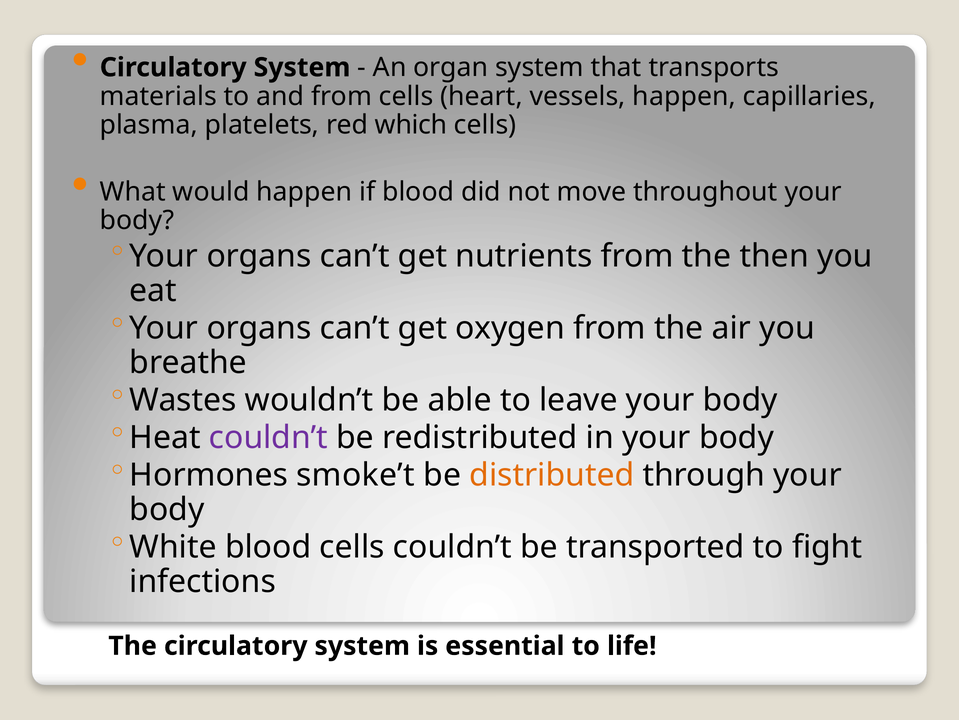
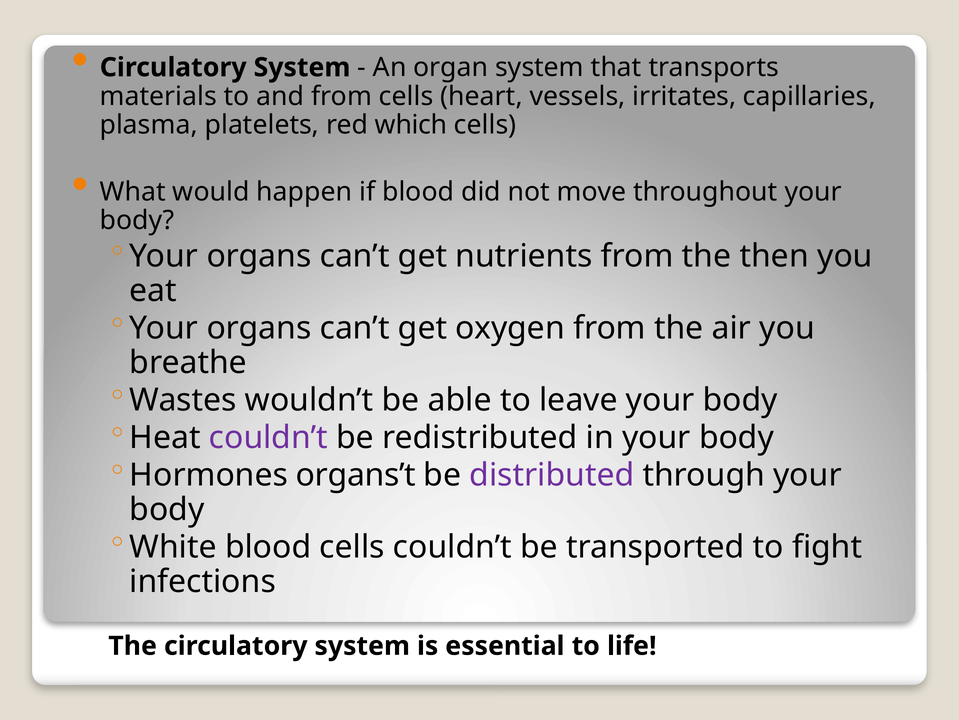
vessels happen: happen -> irritates
smoke’t: smoke’t -> organs’t
distributed colour: orange -> purple
